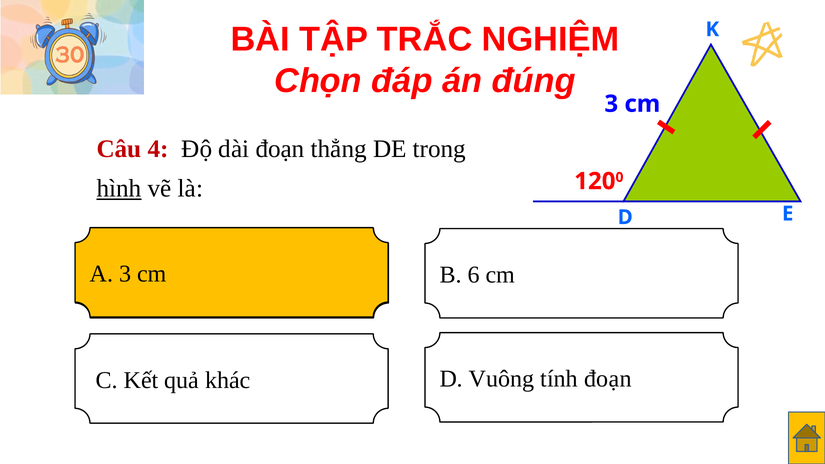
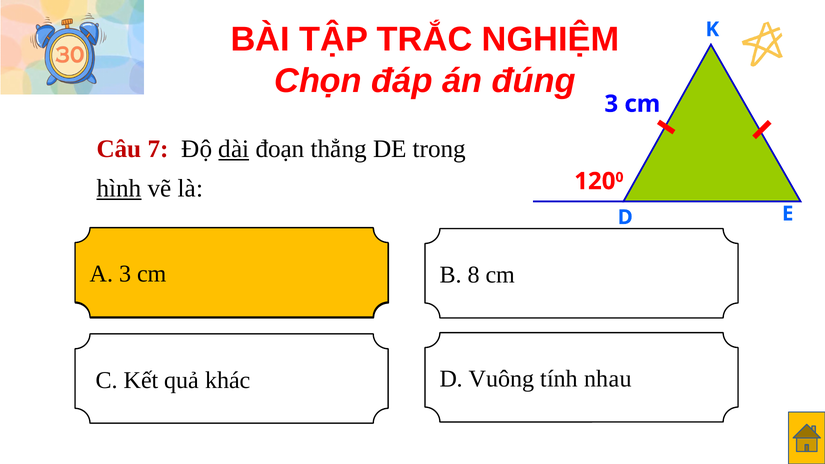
4: 4 -> 7
dài underline: none -> present
6: 6 -> 8
tính đoạn: đoạn -> nhau
